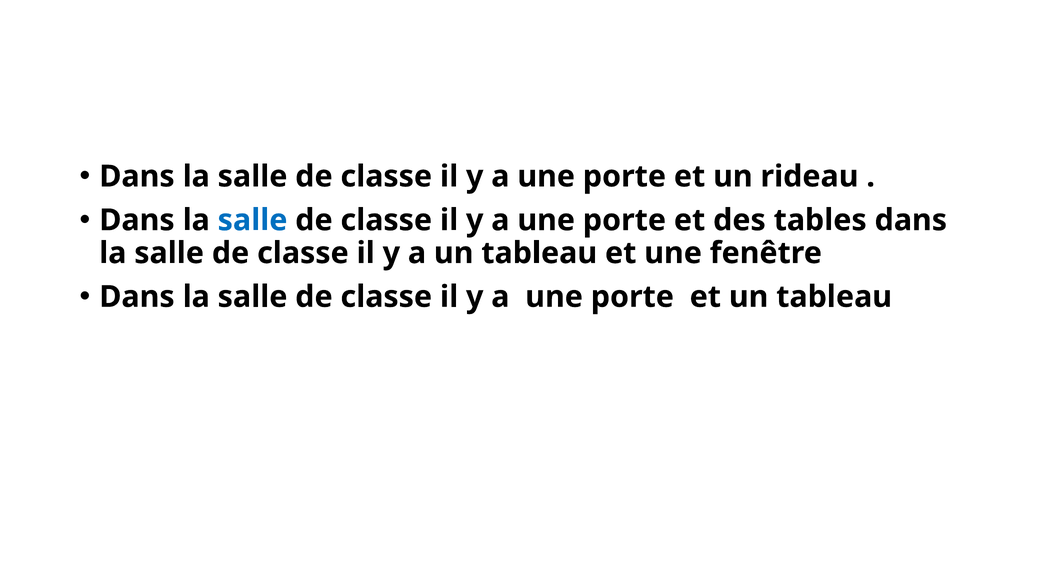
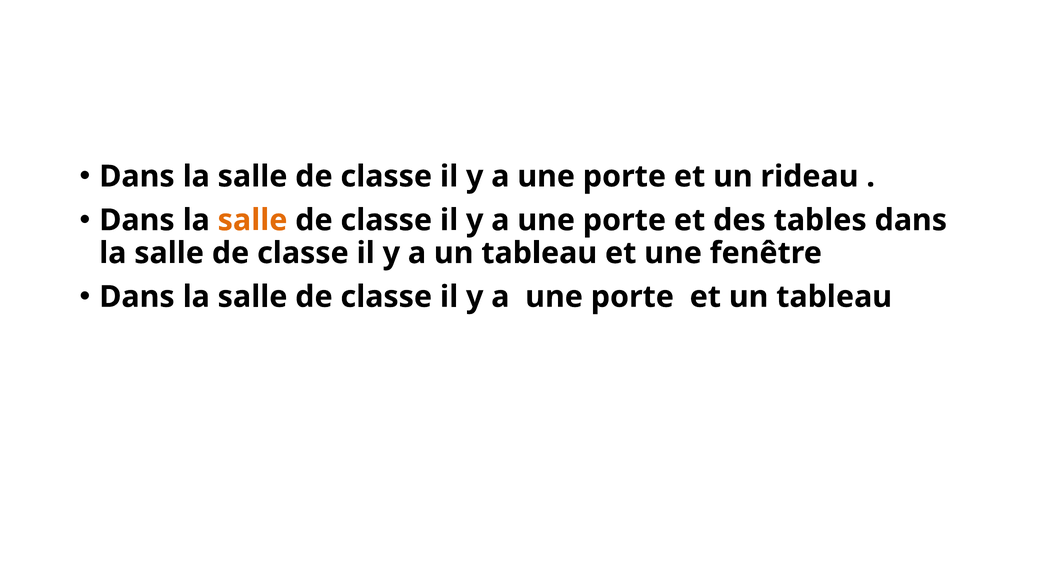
salle at (253, 220) colour: blue -> orange
